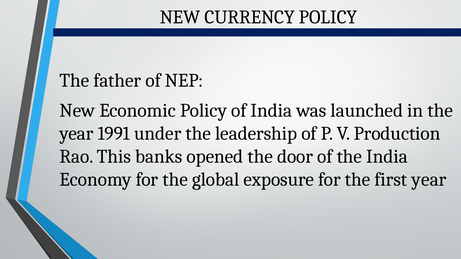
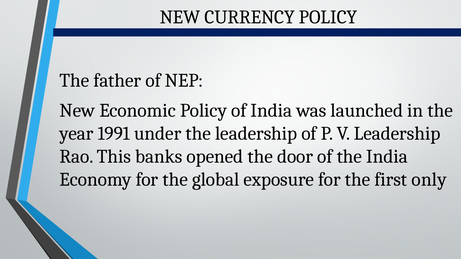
V Production: Production -> Leadership
first year: year -> only
